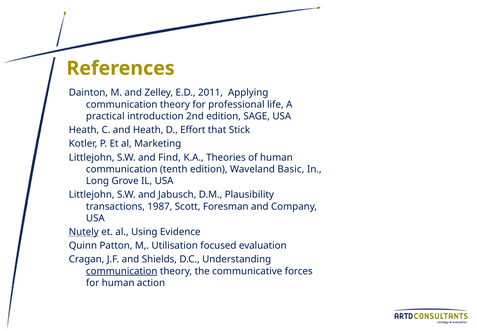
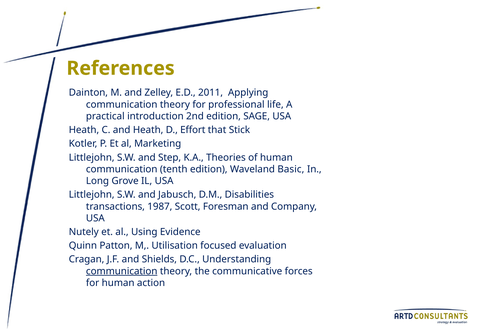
Find: Find -> Step
Plausibility: Plausibility -> Disabilities
Nutely underline: present -> none
